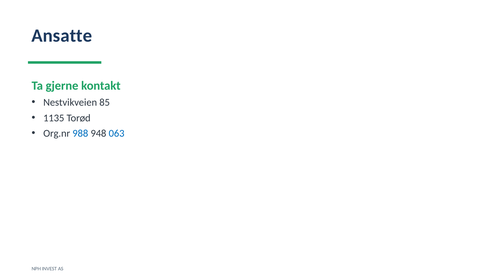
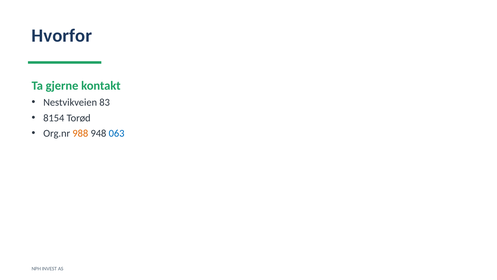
Ansatte: Ansatte -> Hvorfor
85: 85 -> 83
1135: 1135 -> 8154
988 colour: blue -> orange
